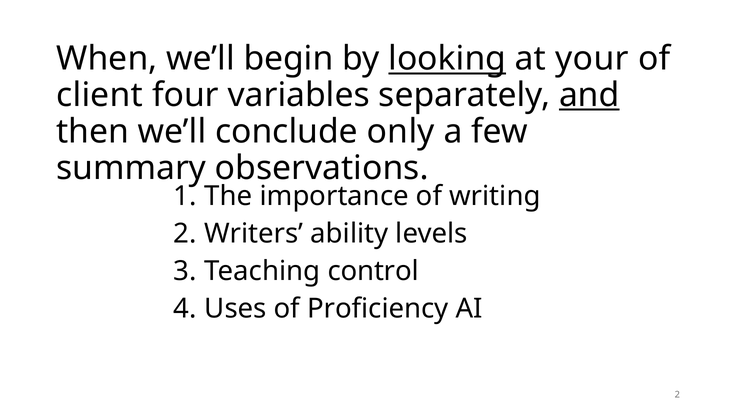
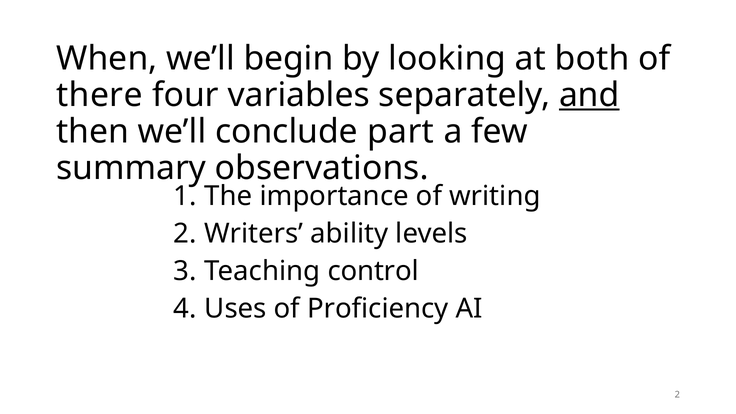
looking underline: present -> none
your: your -> both
client: client -> there
only: only -> part
